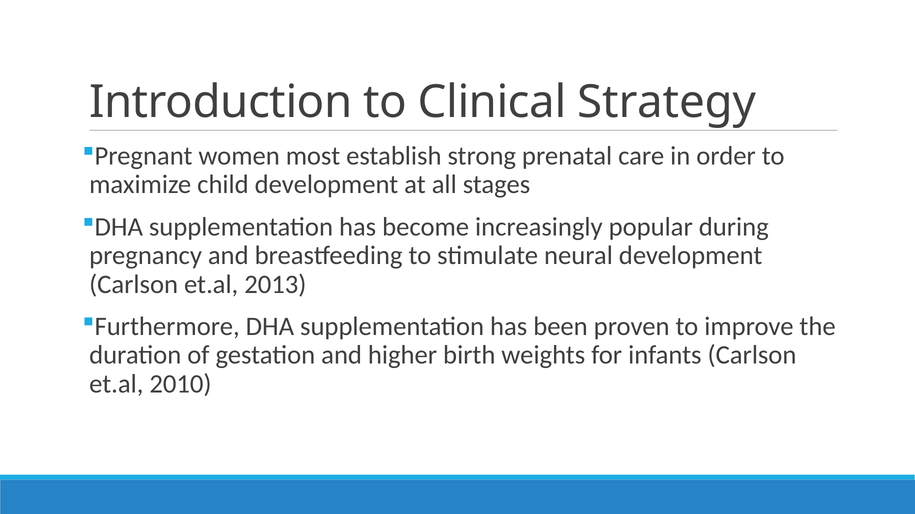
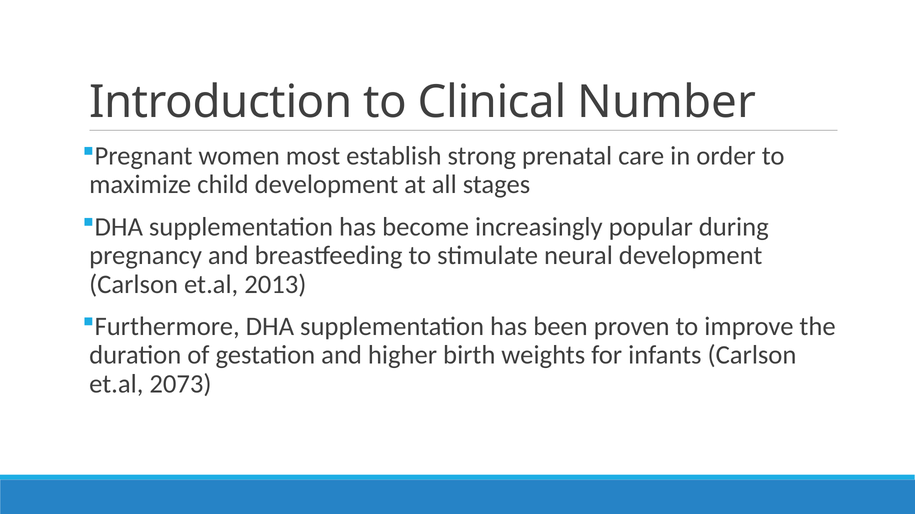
Strategy: Strategy -> Number
2010: 2010 -> 2073
